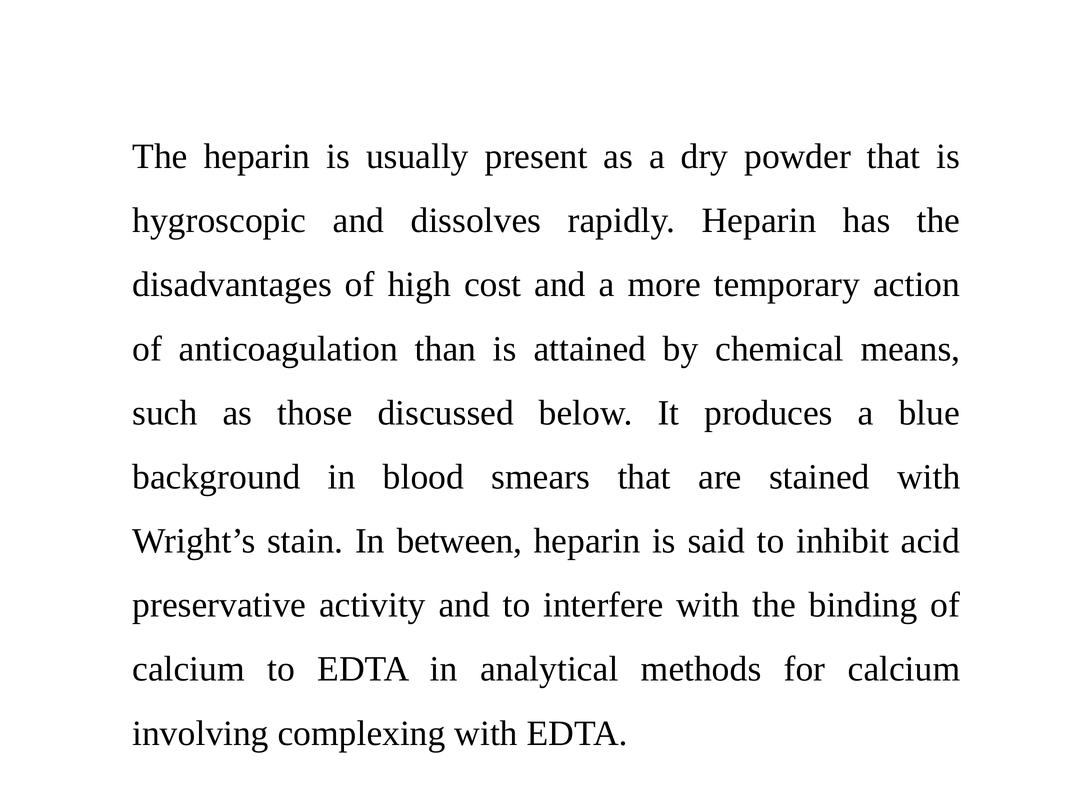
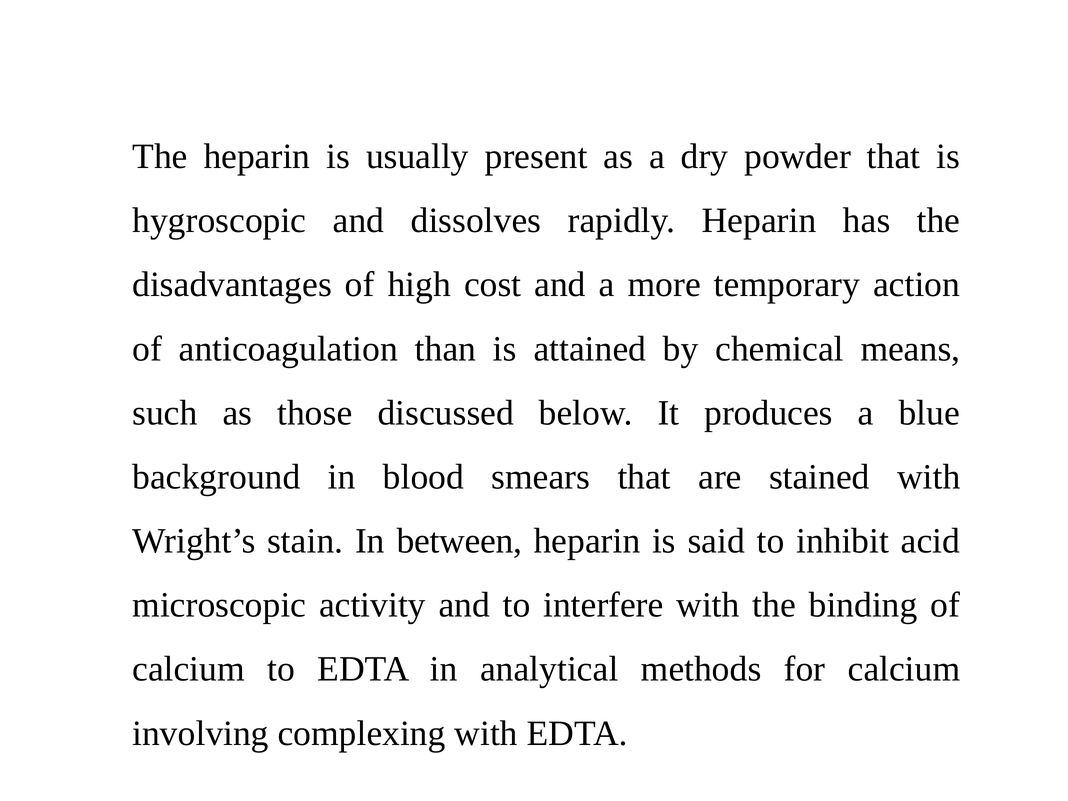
preservative: preservative -> microscopic
